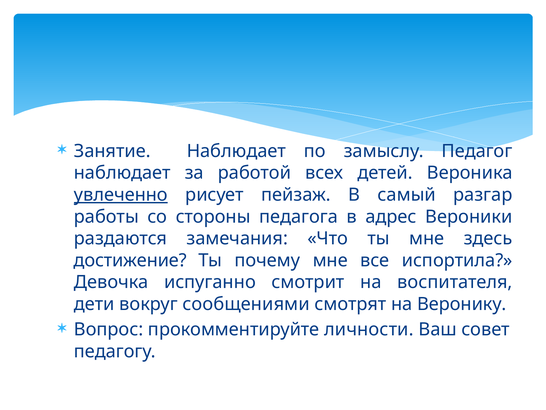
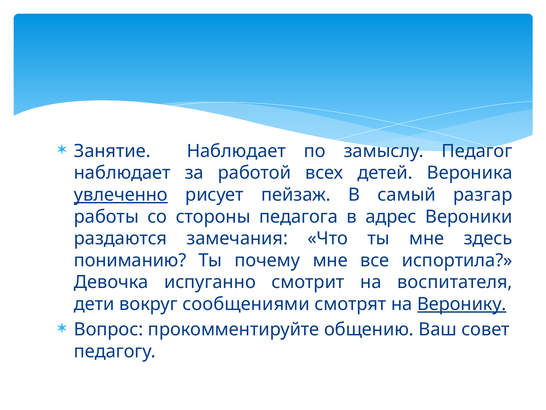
достижение: достижение -> пониманию
Веронику underline: none -> present
личности: личности -> общению
